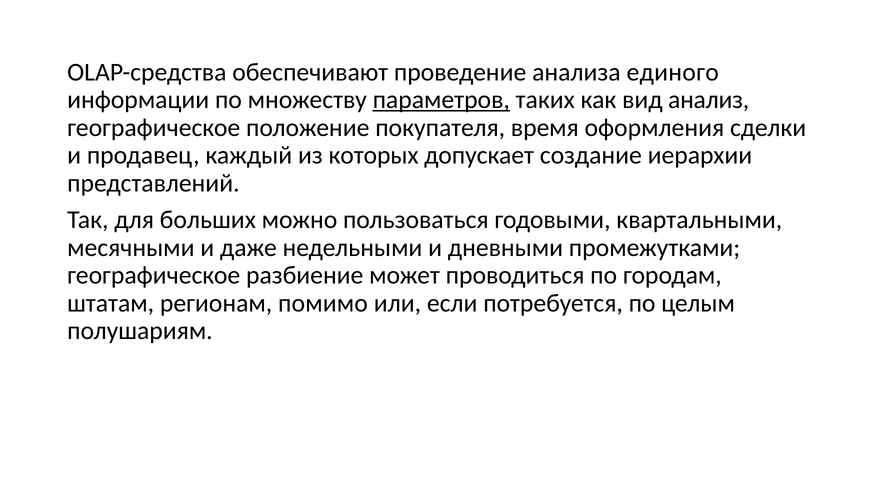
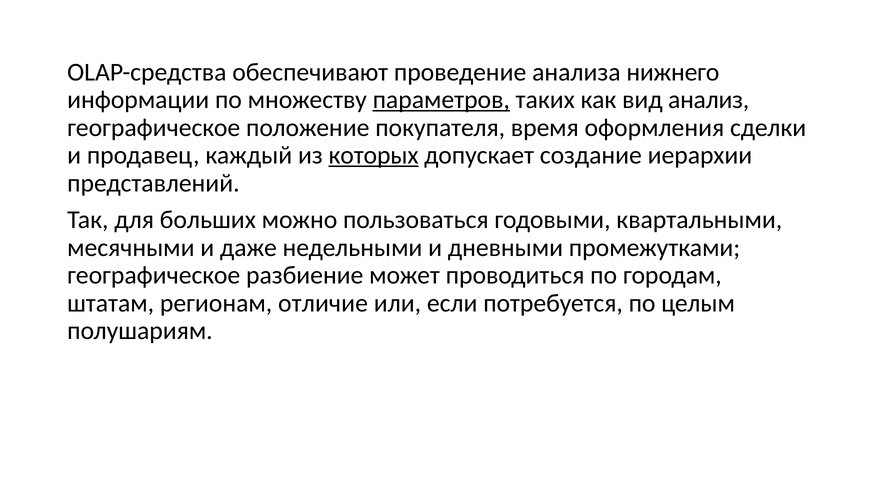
единого: единого -> нижнего
которых underline: none -> present
помимо: помимо -> отличие
